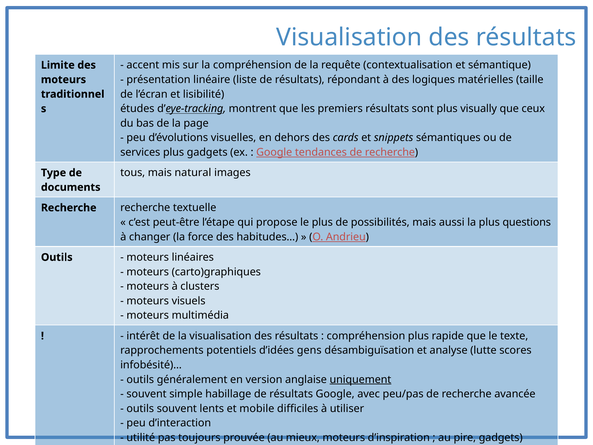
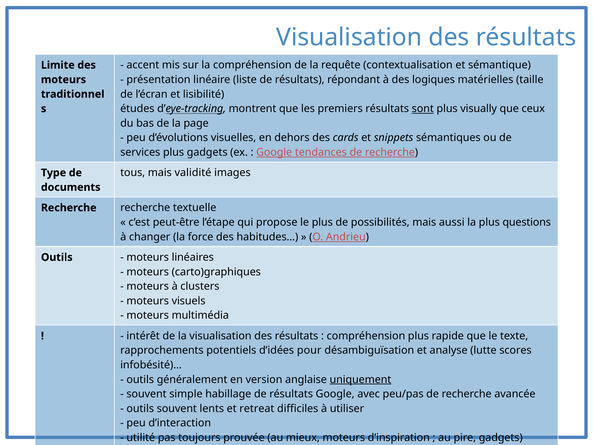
sont underline: none -> present
natural: natural -> validité
d’idées gens: gens -> pour
mobile: mobile -> retreat
